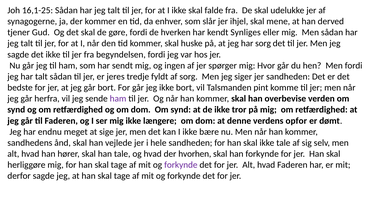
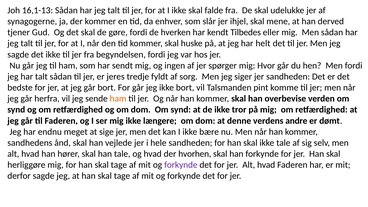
16,1-25: 16,1-25 -> 16,1-13
Synliges: Synliges -> Tilbedes
har sorg: sorg -> helt
ham at (118, 99) colour: purple -> orange
opfor: opfor -> andre
